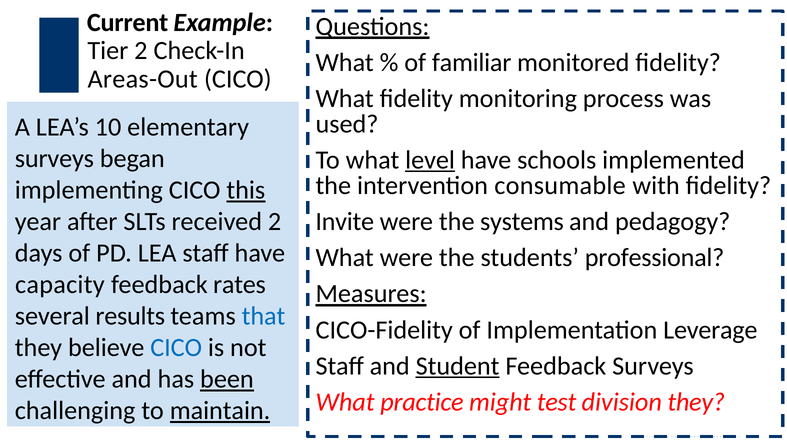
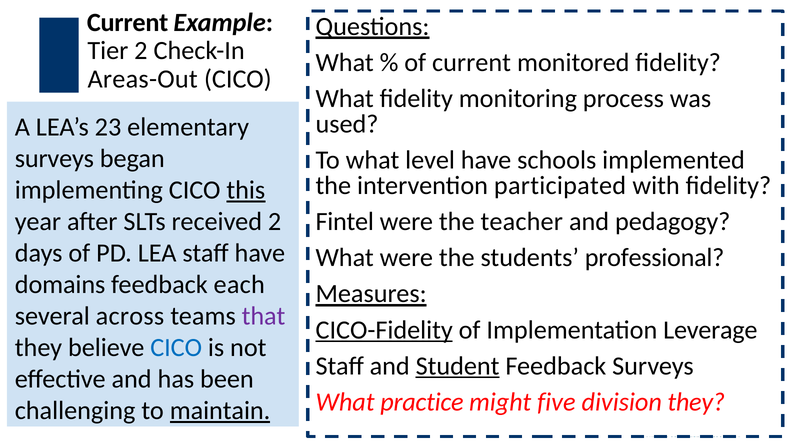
of familiar: familiar -> current
10: 10 -> 23
level underline: present -> none
consumable: consumable -> participated
Invite: Invite -> Fintel
systems: systems -> teacher
capacity: capacity -> domains
rates: rates -> each
results: results -> across
that colour: blue -> purple
CICO-Fidelity underline: none -> present
been underline: present -> none
test: test -> five
